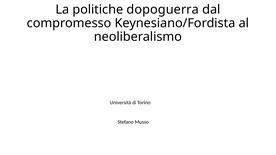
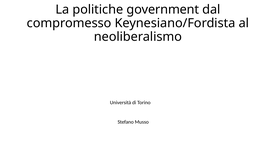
dopoguerra: dopoguerra -> government
